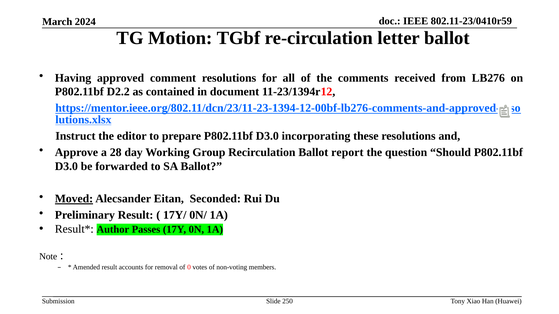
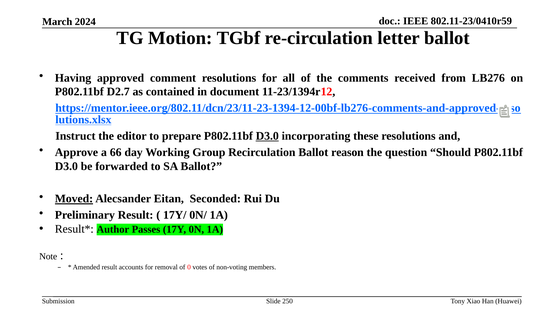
D2.2: D2.2 -> D2.7
D3.0 at (267, 136) underline: none -> present
28: 28 -> 66
report: report -> reason
